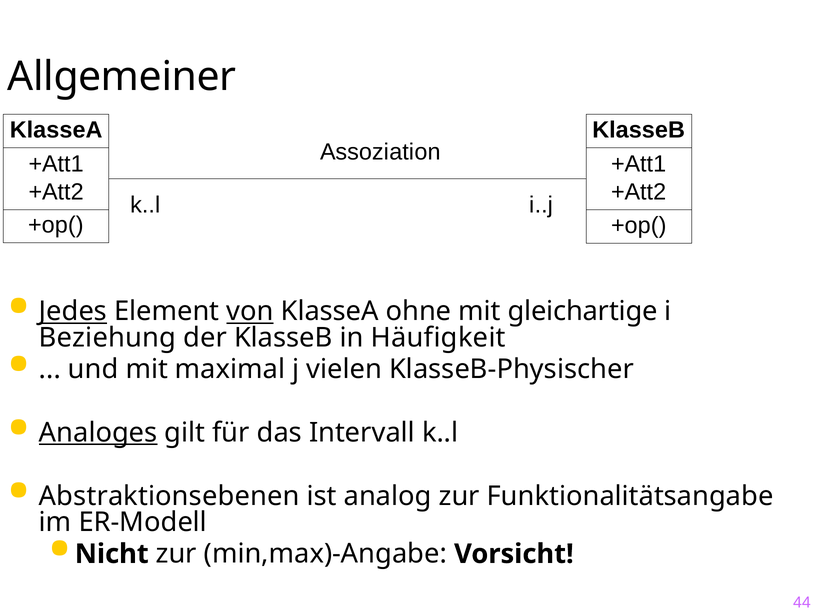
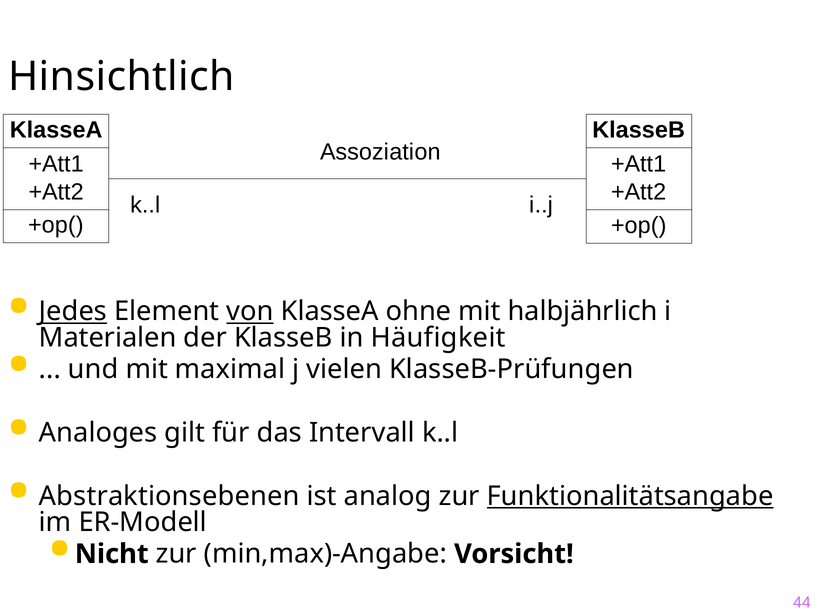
Allgemeiner: Allgemeiner -> Hinsichtlich
gleichartige: gleichartige -> halbjährlich
Beziehung: Beziehung -> Materialen
KlasseB-Physischer: KlasseB-Physischer -> KlasseB-Prüfungen
Analoges underline: present -> none
Funktionalitätsangabe underline: none -> present
